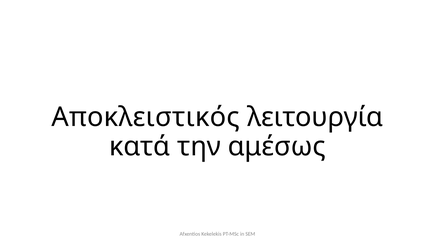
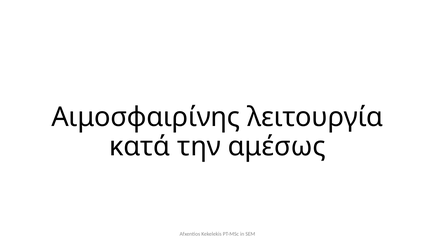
Αποκλειστικός: Αποκλειστικός -> Αιμοσφαιρίνης
